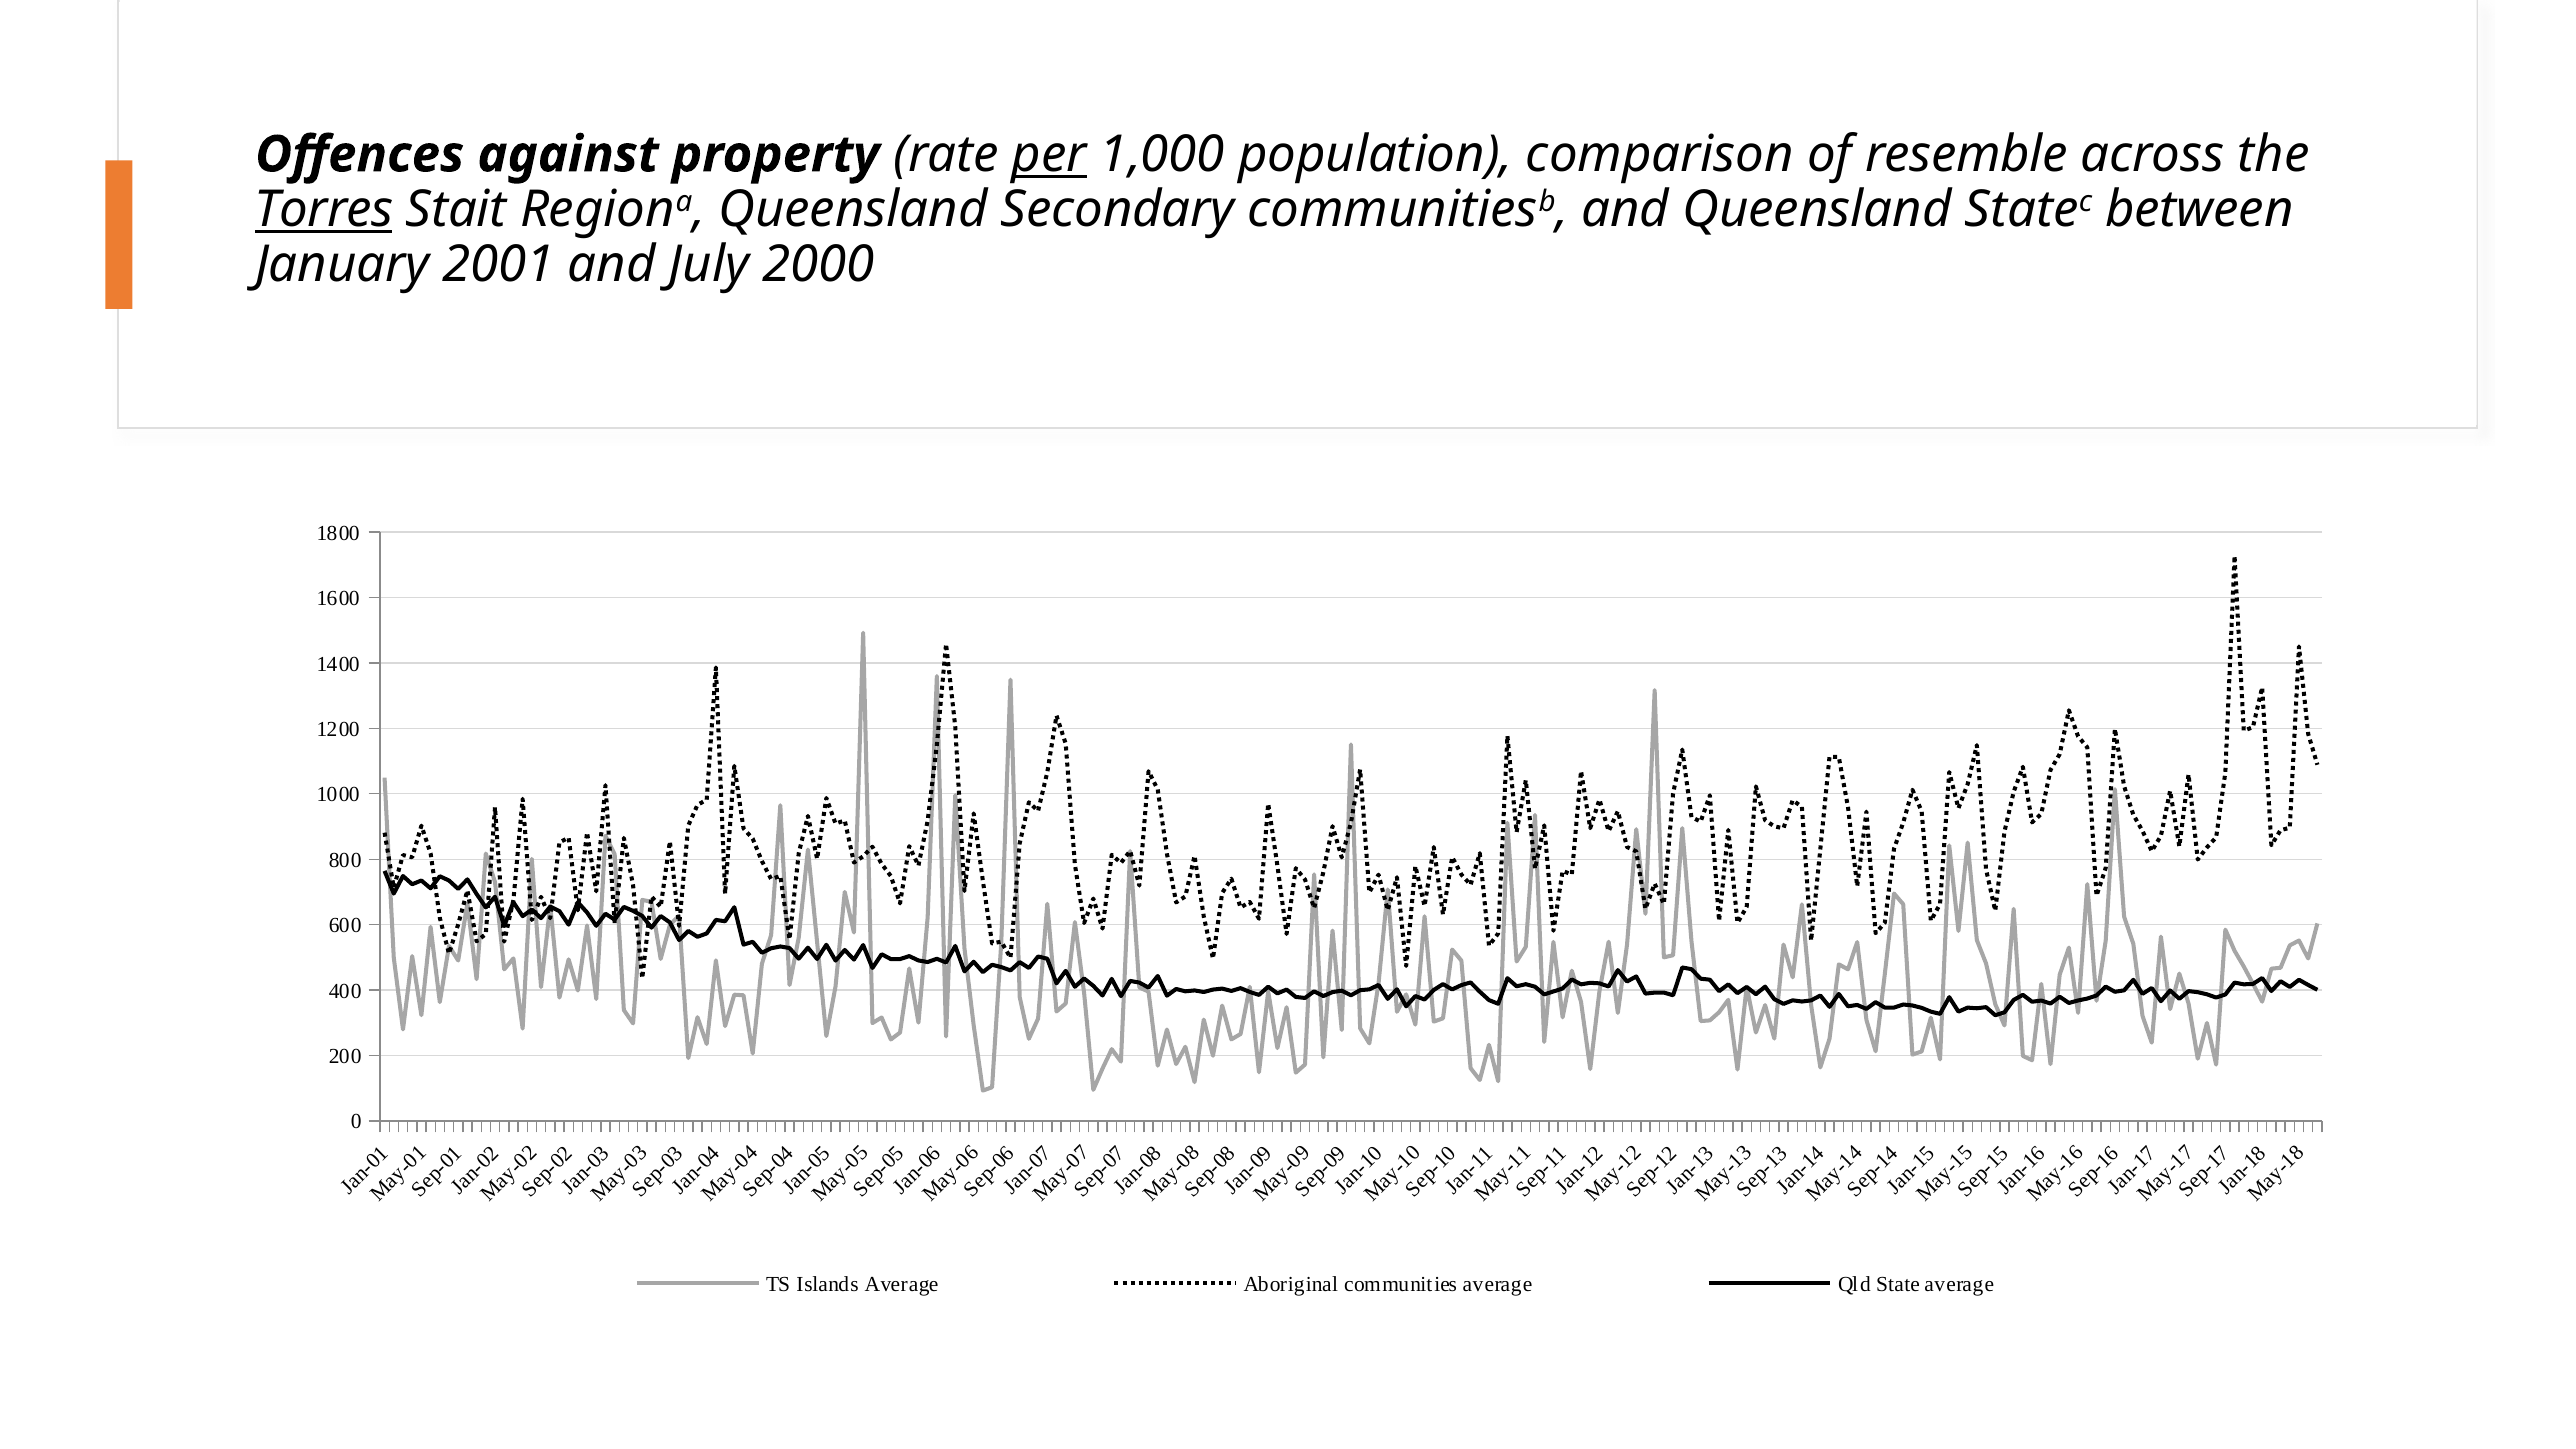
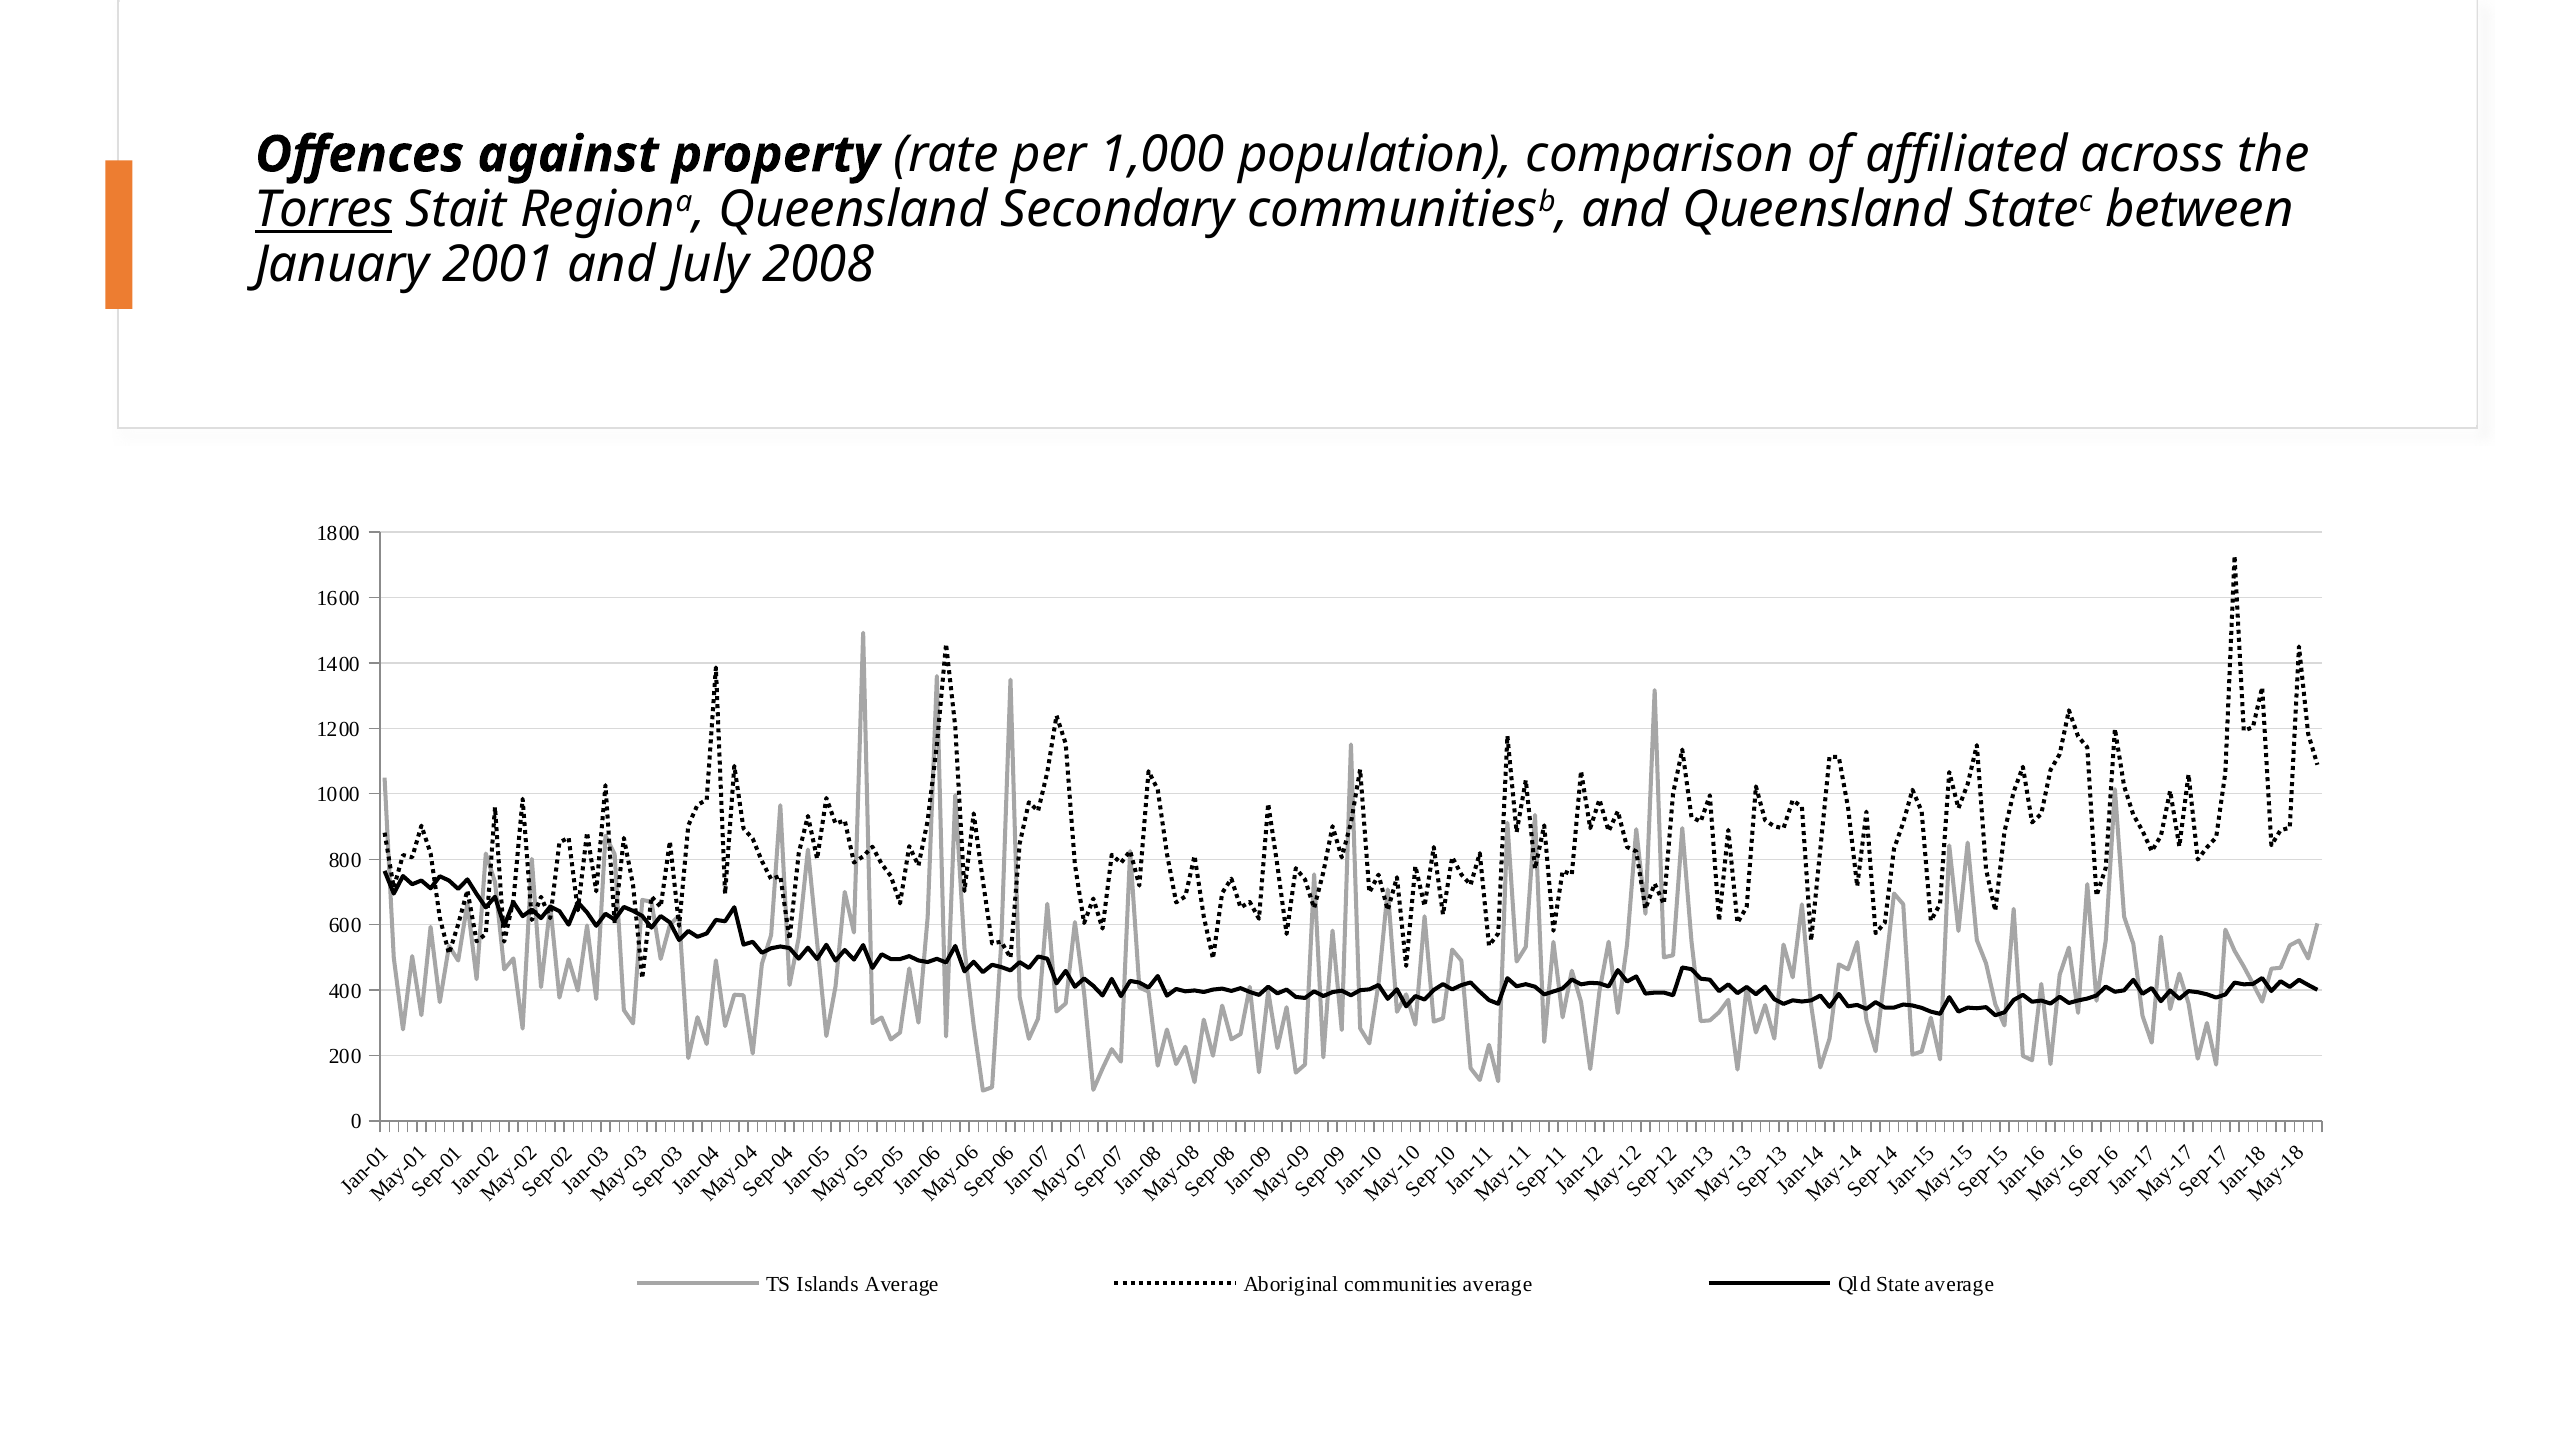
per underline: present -> none
resemble: resemble -> affiliated
2000: 2000 -> 2008
